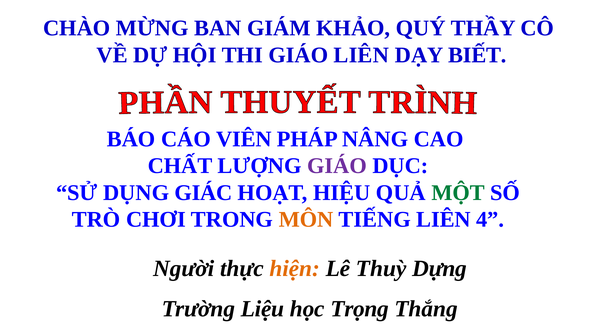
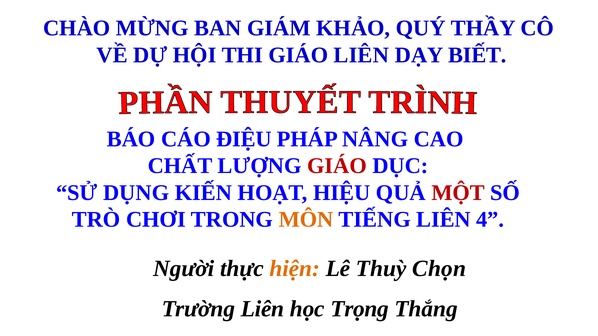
VIÊN: VIÊN -> ĐIỆU
GIÁO at (337, 166) colour: purple -> red
GIÁC: GIÁC -> KIẾN
MỘT colour: green -> red
Dựng: Dựng -> Chọn
Trường Liệu: Liệu -> Liên
